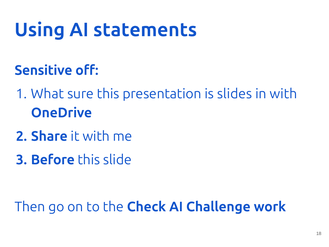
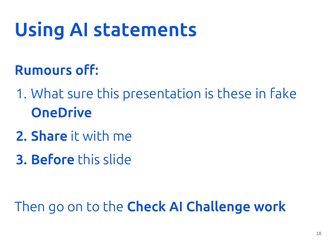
Sensitive: Sensitive -> Rumours
slides: slides -> these
in with: with -> fake
